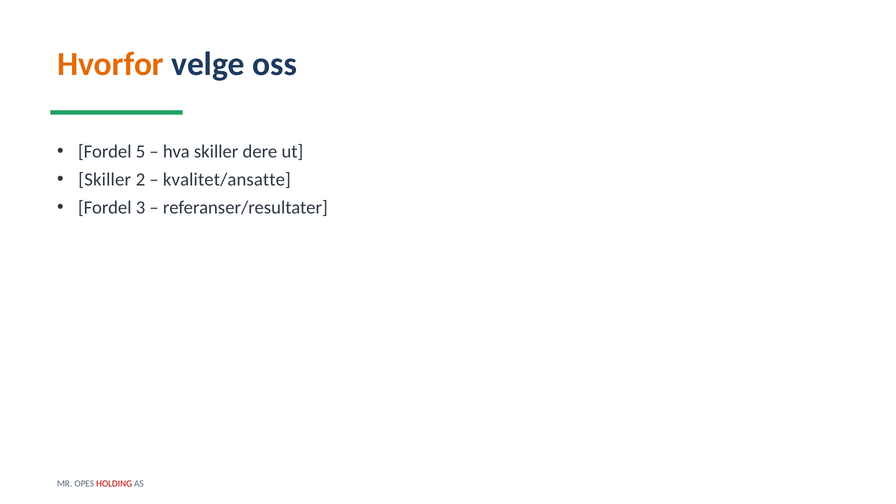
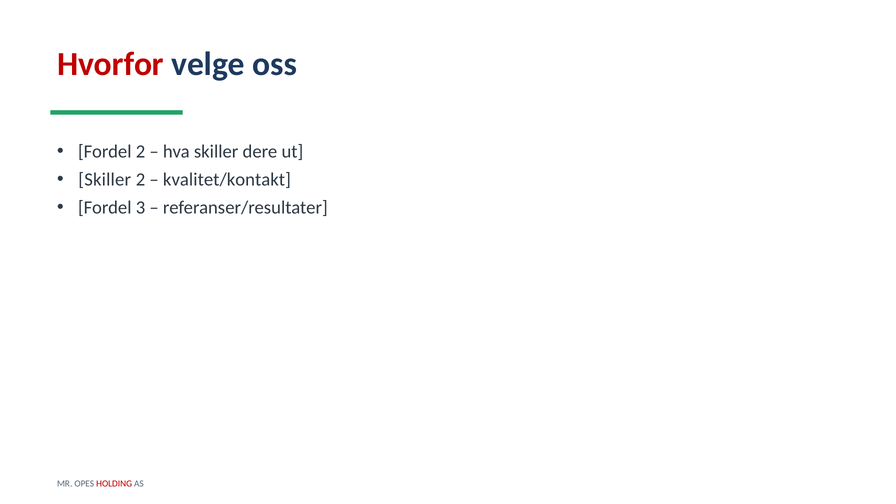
Hvorfor colour: orange -> red
Fordel 5: 5 -> 2
kvalitet/ansatte: kvalitet/ansatte -> kvalitet/kontakt
